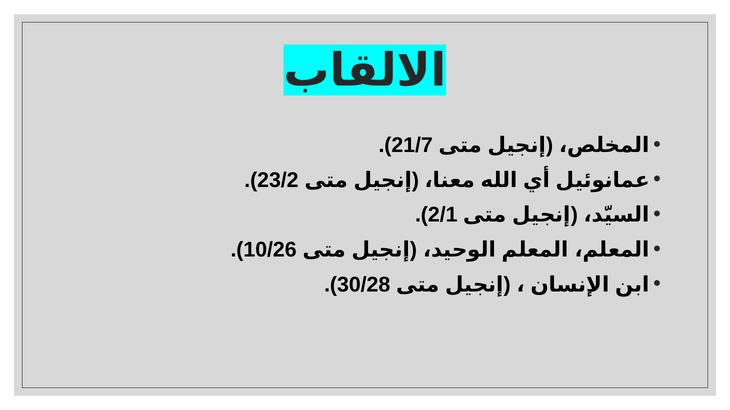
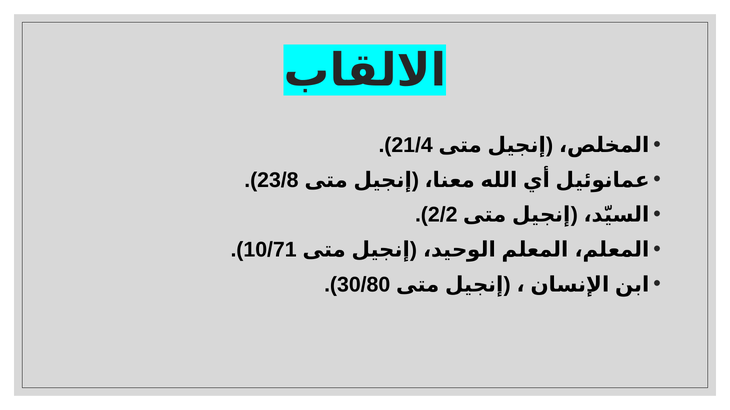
21/7: 21/7 -> 21/4
23/2: 23/2 -> 23/8
2/1: 2/1 -> 2/2
10/26: 10/26 -> 10/71
30/28: 30/28 -> 30/80
